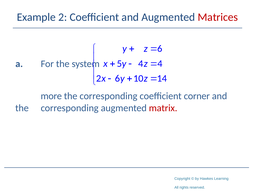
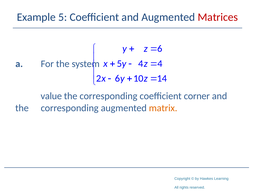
Example 2: 2 -> 5
more: more -> value
matrix colour: red -> orange
